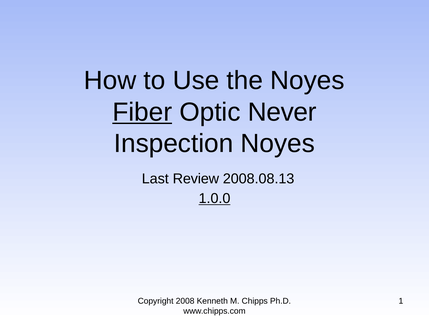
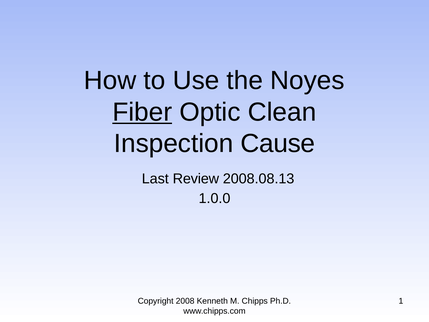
Never: Never -> Clean
Inspection Noyes: Noyes -> Cause
1.0.0 underline: present -> none
